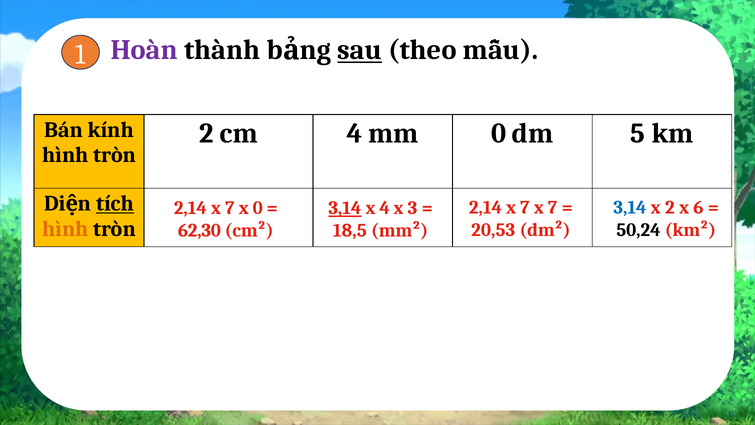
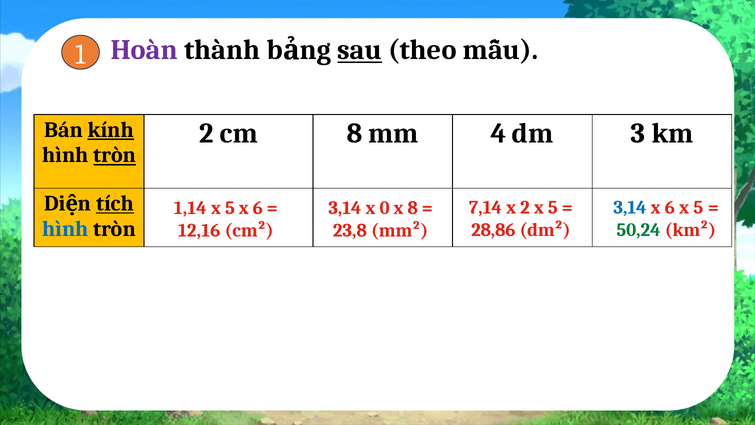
kính underline: none -> present
cm 4: 4 -> 8
mm 0: 0 -> 4
5: 5 -> 3
tròn at (115, 155) underline: none -> present
2,14 at (485, 207): 2,14 -> 7,14
7 at (525, 207): 7 -> 2
7 at (553, 207): 7 -> 5
2 at (670, 207): 2 -> 6
6 at (698, 207): 6 -> 5
2,14 at (190, 208): 2,14 -> 1,14
7 at (230, 208): 7 -> 5
0 at (258, 208): 0 -> 6
3,14 at (345, 208) underline: present -> none
x 4: 4 -> 0
x 3: 3 -> 8
hình at (65, 229) colour: orange -> blue
20,53: 20,53 -> 28,86
50,24 colour: black -> green
62,30: 62,30 -> 12,16
18,5: 18,5 -> 23,8
